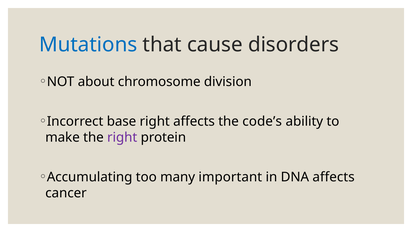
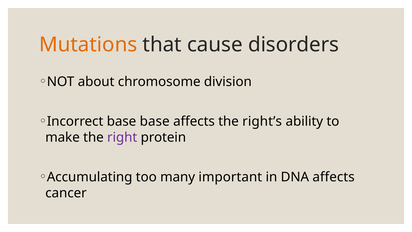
Mutations colour: blue -> orange
base right: right -> base
code’s: code’s -> right’s
